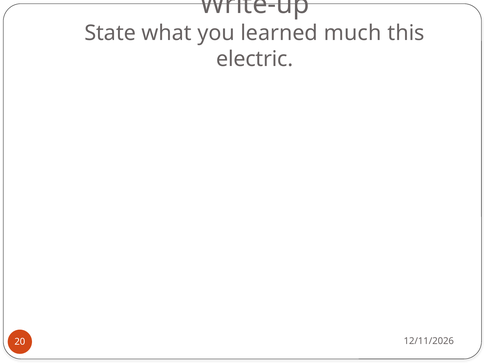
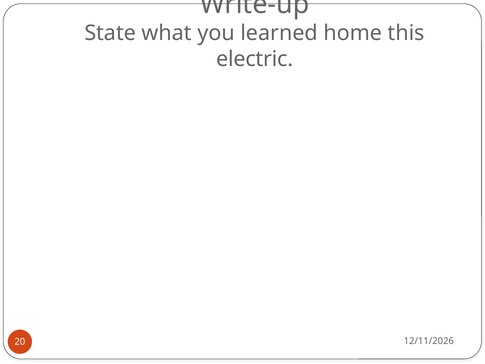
much: much -> home
